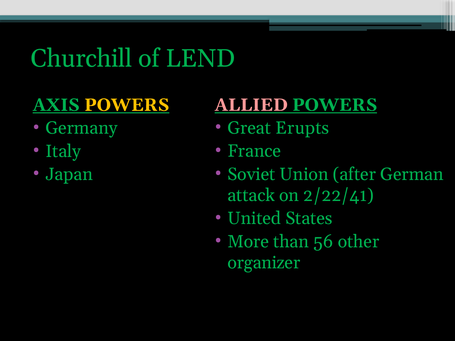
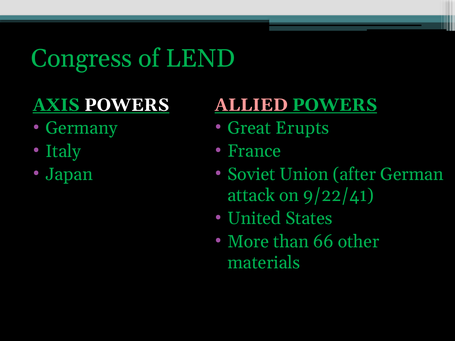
Churchill: Churchill -> Congress
POWERS at (127, 105) colour: yellow -> white
2/22/41: 2/22/41 -> 9/22/41
56: 56 -> 66
organizer: organizer -> materials
